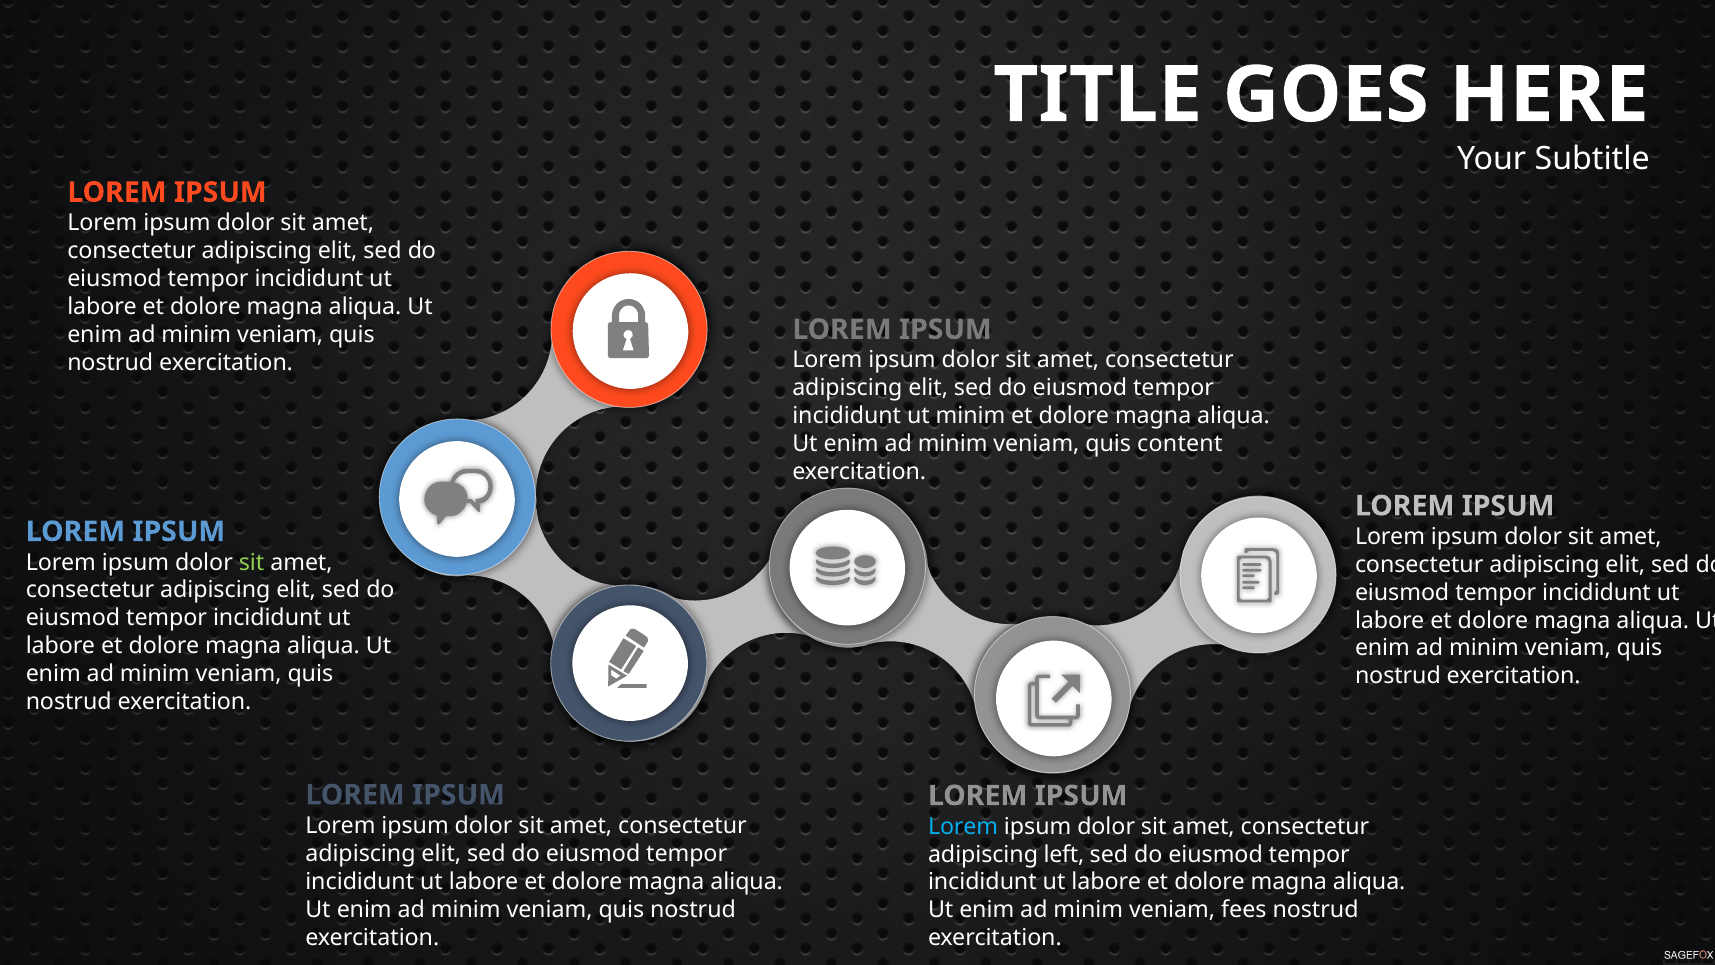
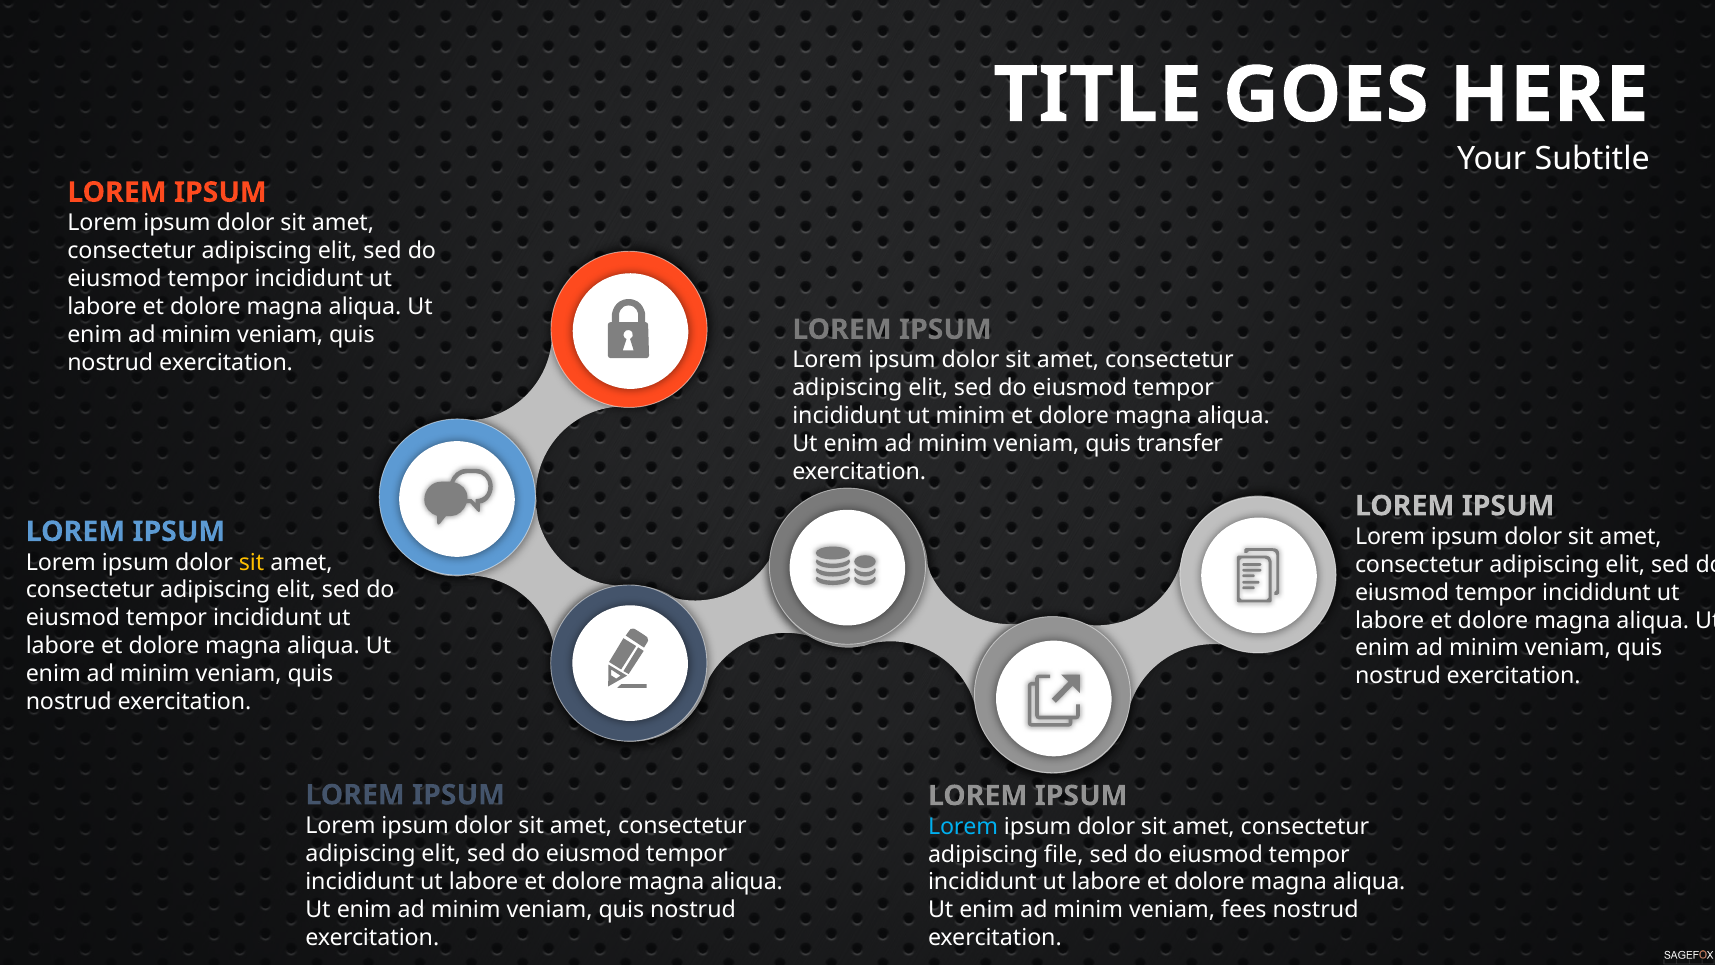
content: content -> transfer
sit at (252, 562) colour: light green -> yellow
left: left -> file
